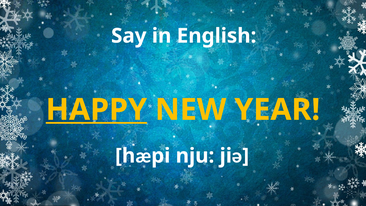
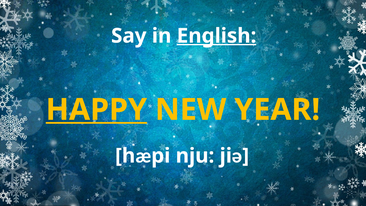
English underline: none -> present
